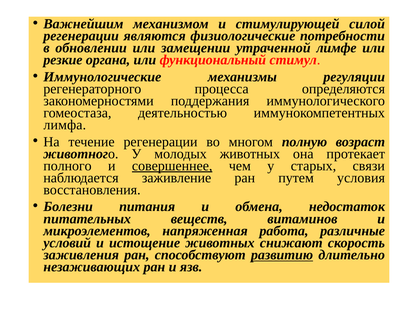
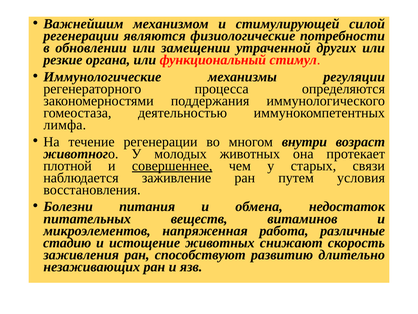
лимфе: лимфе -> других
полную: полную -> внутри
полного: полного -> плотной
условий: условий -> стадию
развитию underline: present -> none
